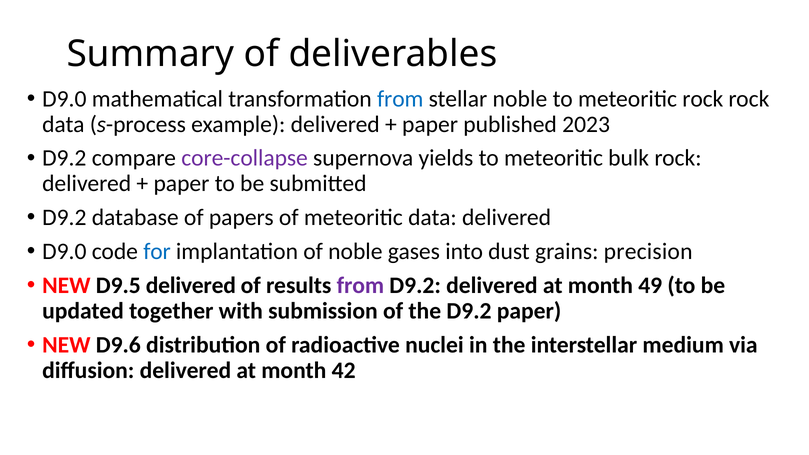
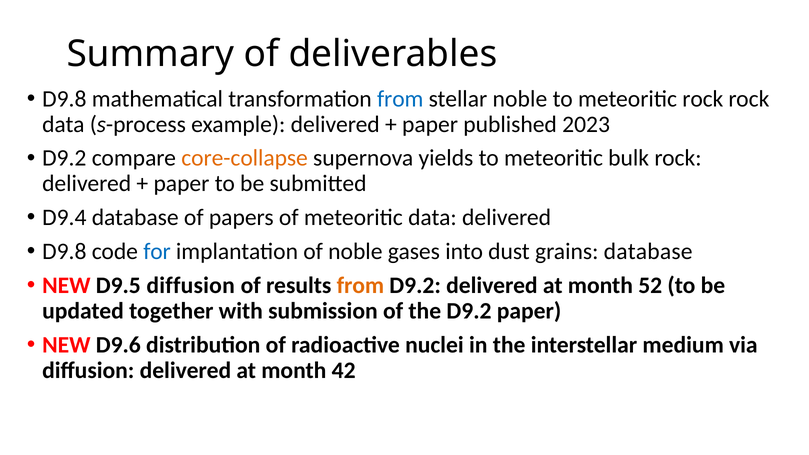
D9.0 at (64, 99): D9.0 -> D9.8
core-collapse colour: purple -> orange
D9.2 at (64, 218): D9.2 -> D9.4
D9.0 at (64, 252): D9.0 -> D9.8
grains precision: precision -> database
D9.5 delivered: delivered -> diffusion
from at (360, 285) colour: purple -> orange
49: 49 -> 52
